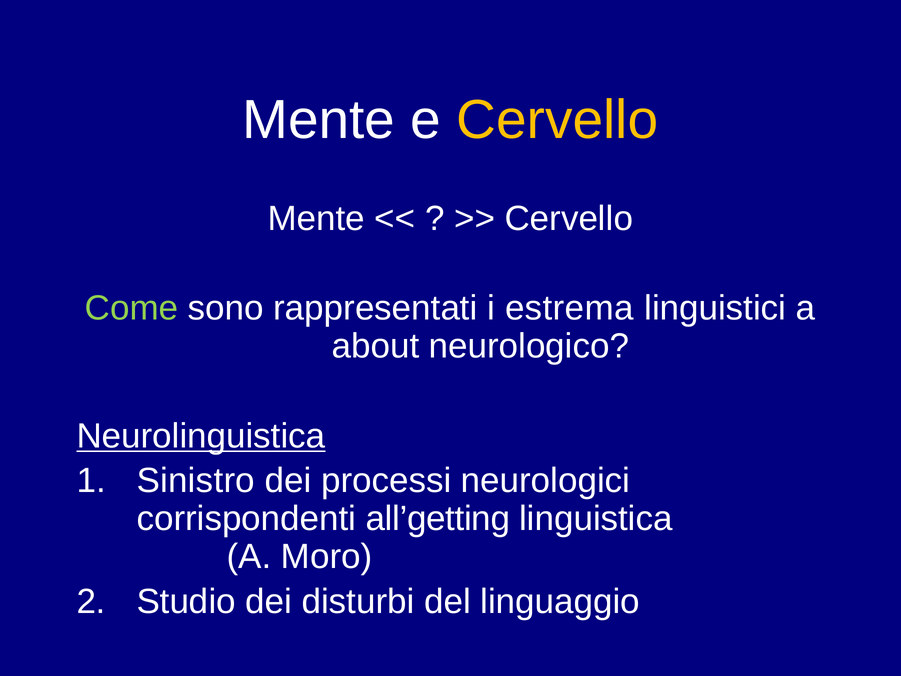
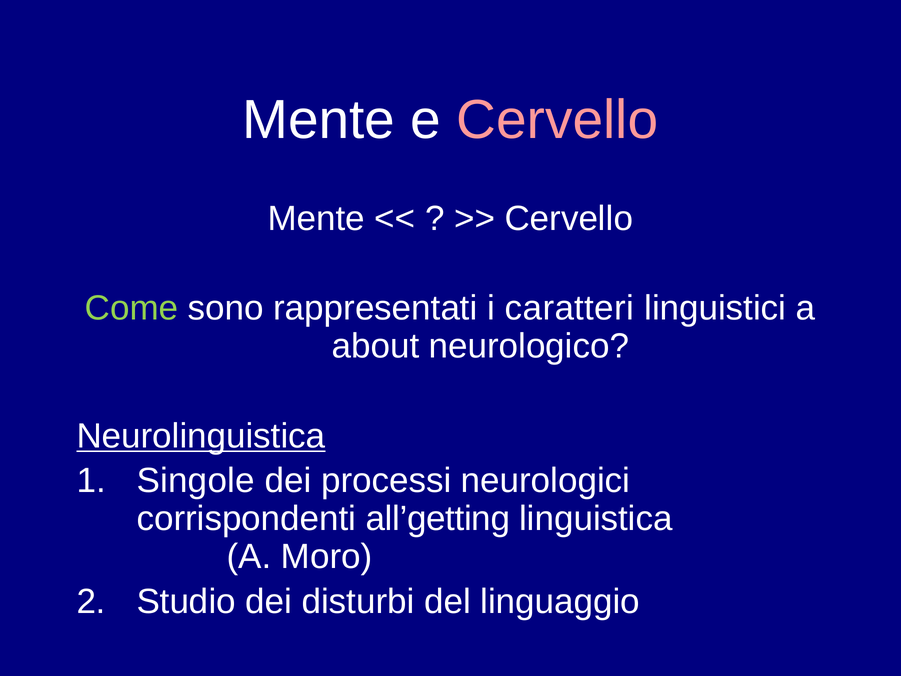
Cervello at (557, 120) colour: yellow -> pink
estrema: estrema -> caratteri
Sinistro: Sinistro -> Singole
